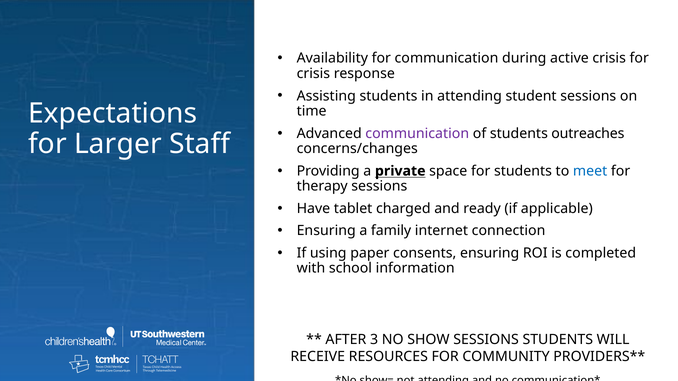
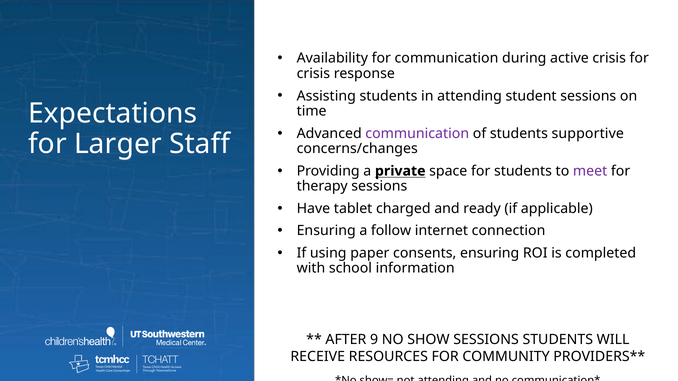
outreaches: outreaches -> supportive
meet colour: blue -> purple
family: family -> follow
3: 3 -> 9
